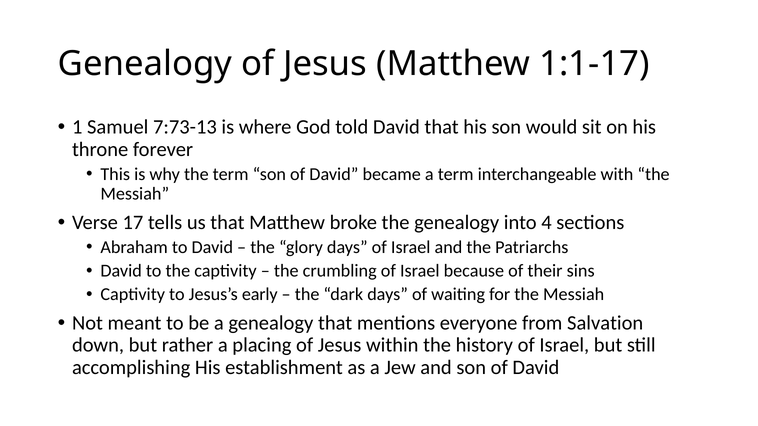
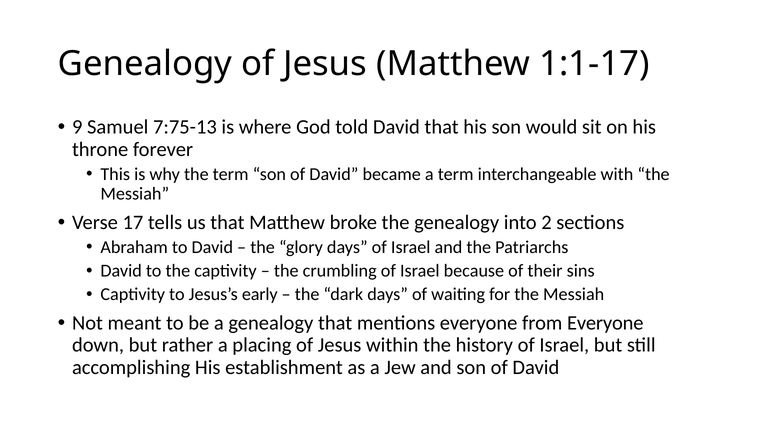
1: 1 -> 9
7:73-13: 7:73-13 -> 7:75-13
4: 4 -> 2
from Salvation: Salvation -> Everyone
